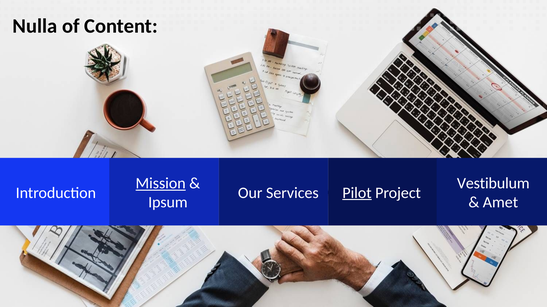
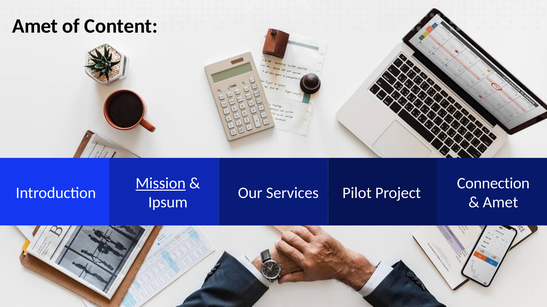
Nulla at (35, 26): Nulla -> Amet
Vestibulum: Vestibulum -> Connection
Pilot underline: present -> none
